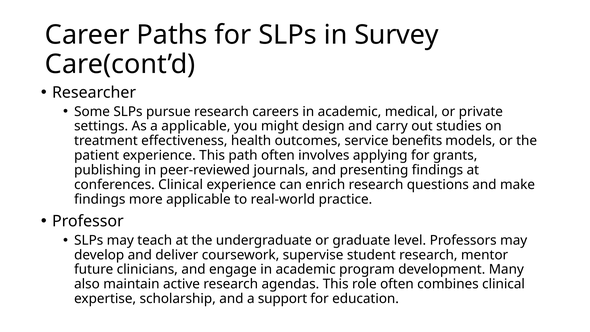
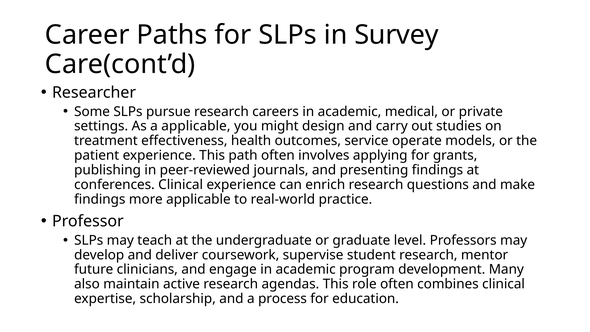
benefits: benefits -> operate
support: support -> process
